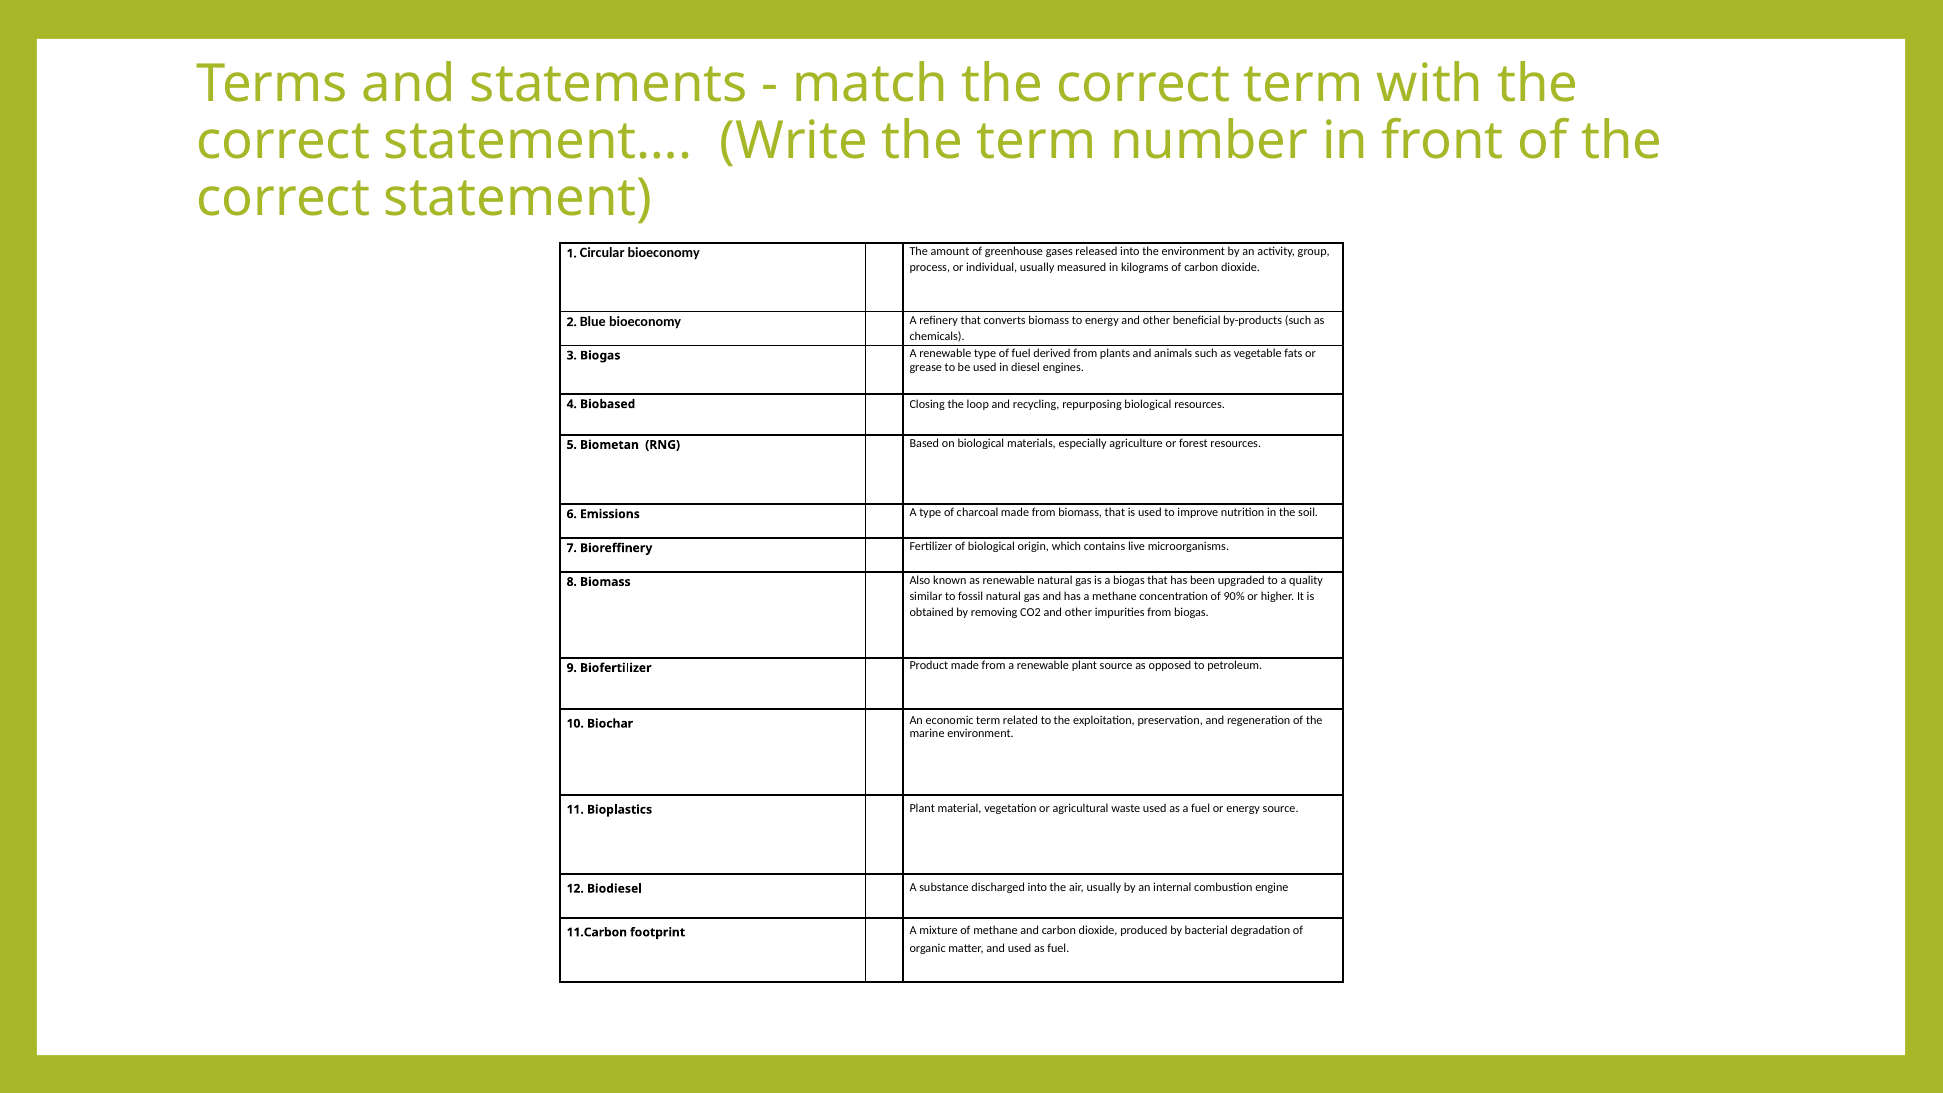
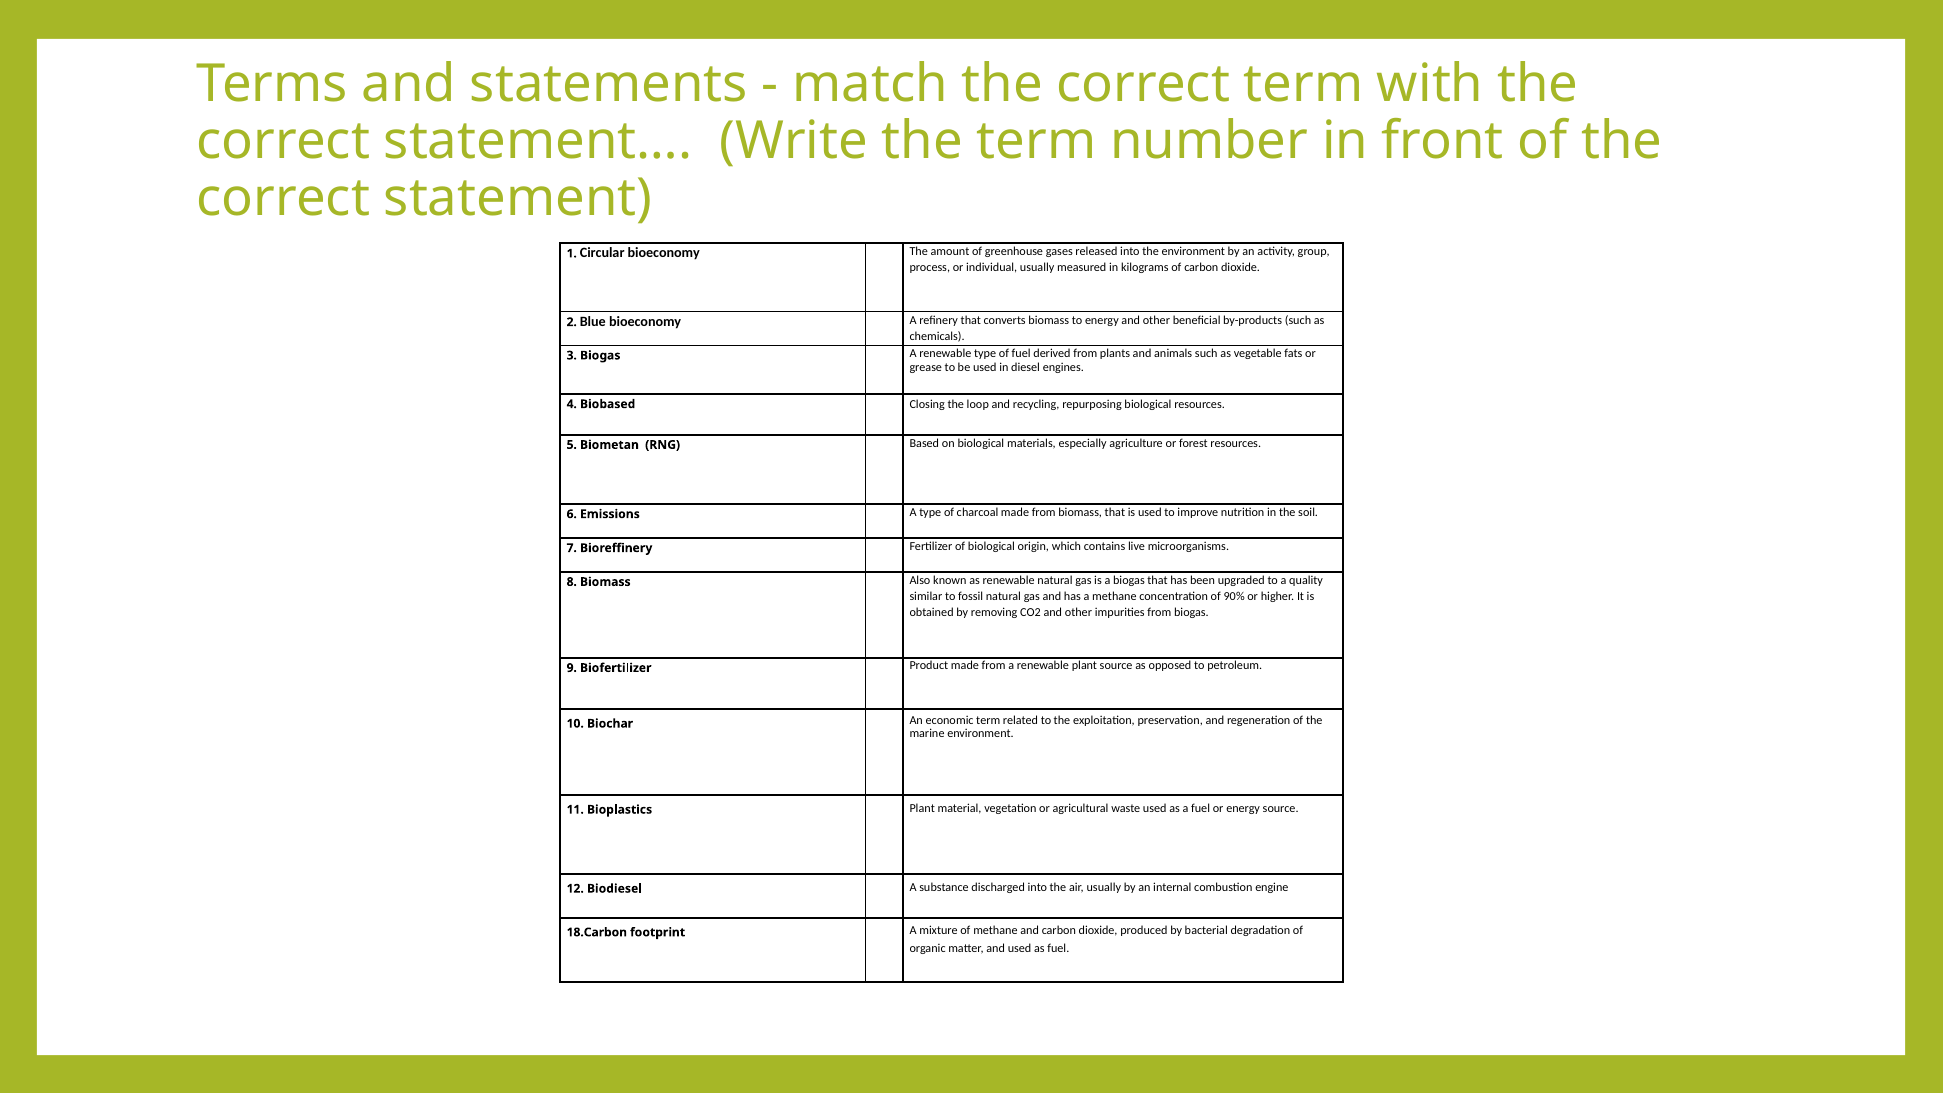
11.Carbon: 11.Carbon -> 18.Carbon
